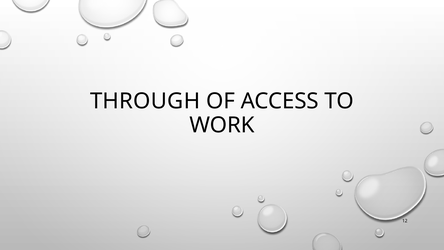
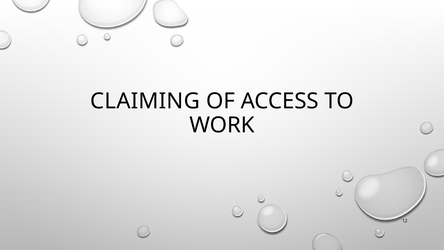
THROUGH: THROUGH -> CLAIMING
